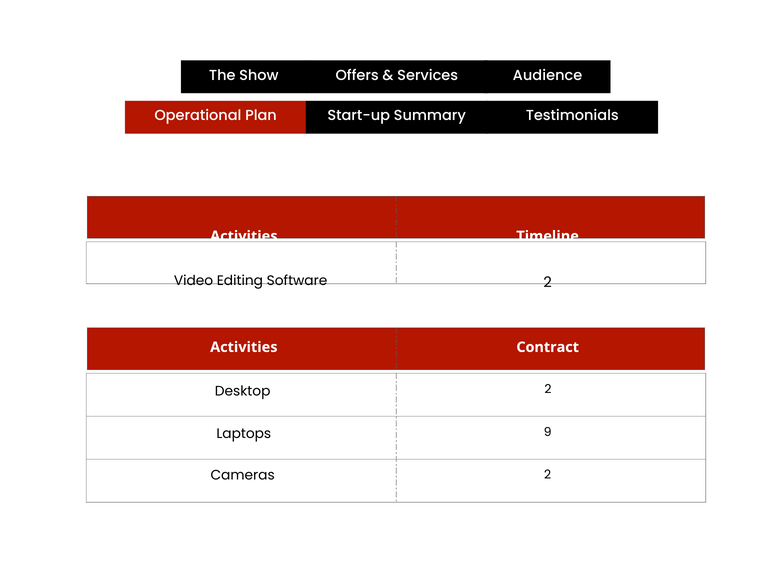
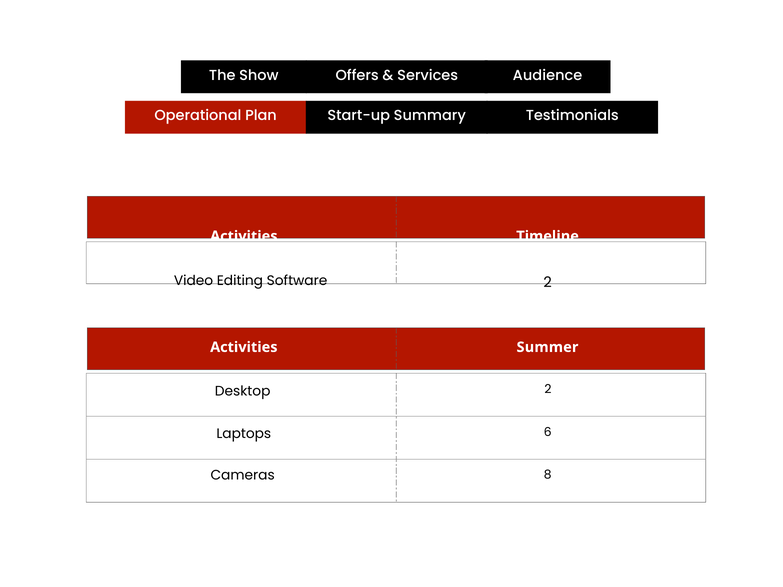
Contract: Contract -> Summer
9: 9 -> 6
Cameras 2: 2 -> 8
